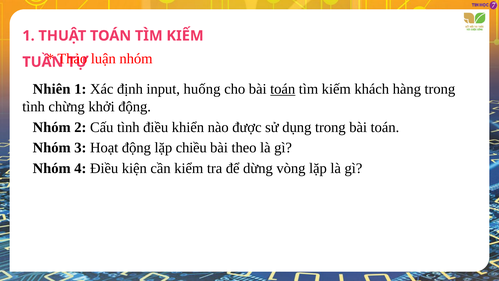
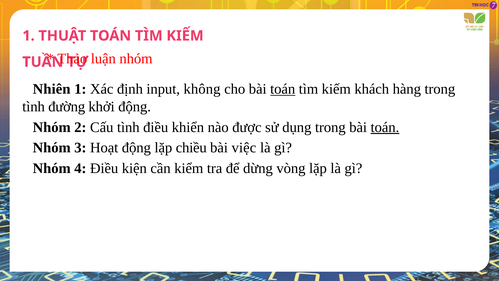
huống: huống -> không
chừng: chừng -> đường
toán at (385, 127) underline: none -> present
theo: theo -> việc
